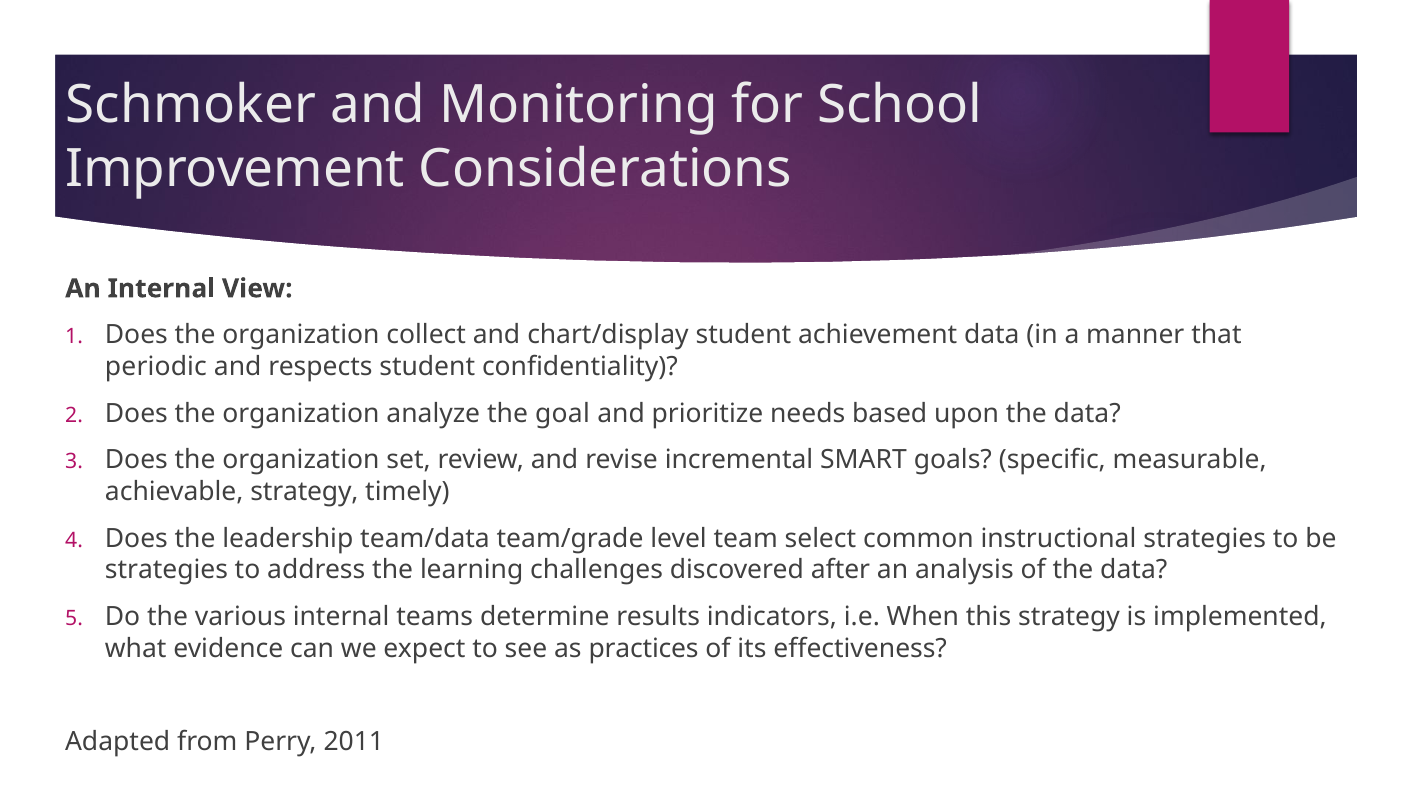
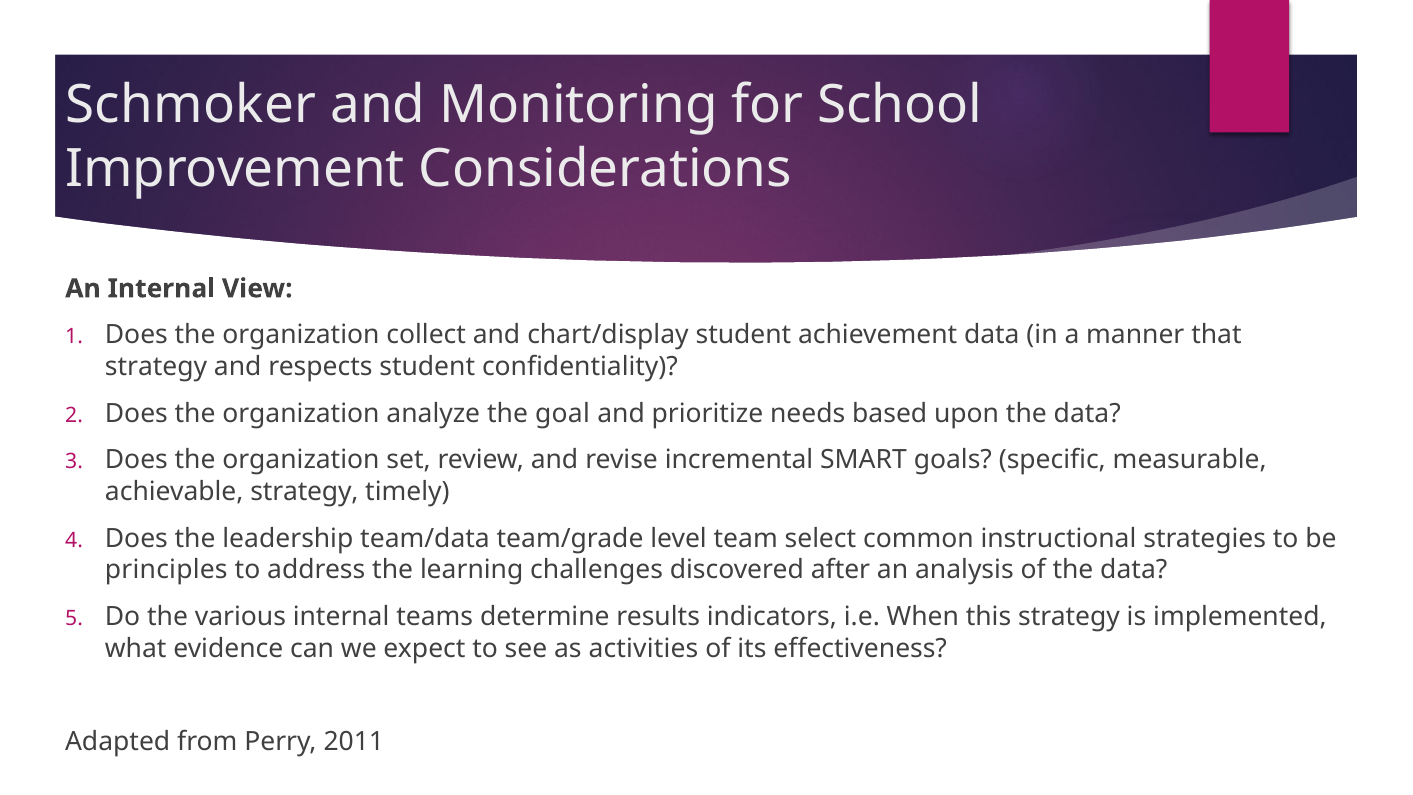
periodic at (156, 367): periodic -> strategy
strategies at (166, 570): strategies -> principles
practices: practices -> activities
